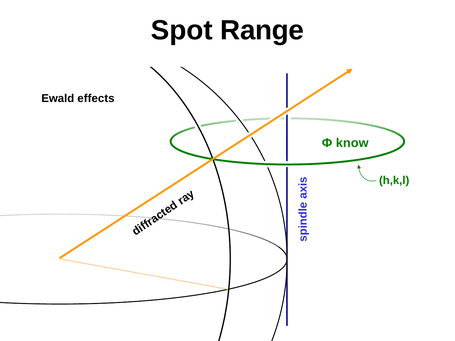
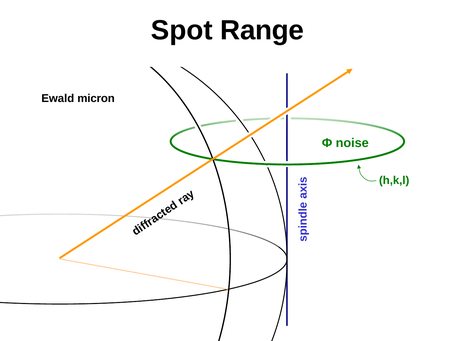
effects: effects -> micron
know: know -> noise
